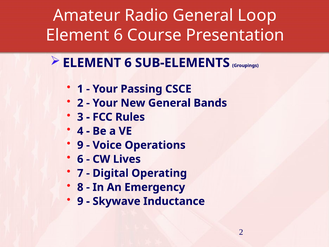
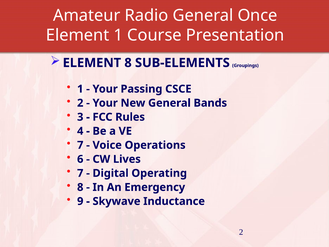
Loop: Loop -> Once
6 at (118, 35): 6 -> 1
6 at (128, 63): 6 -> 8
9 at (80, 145): 9 -> 7
